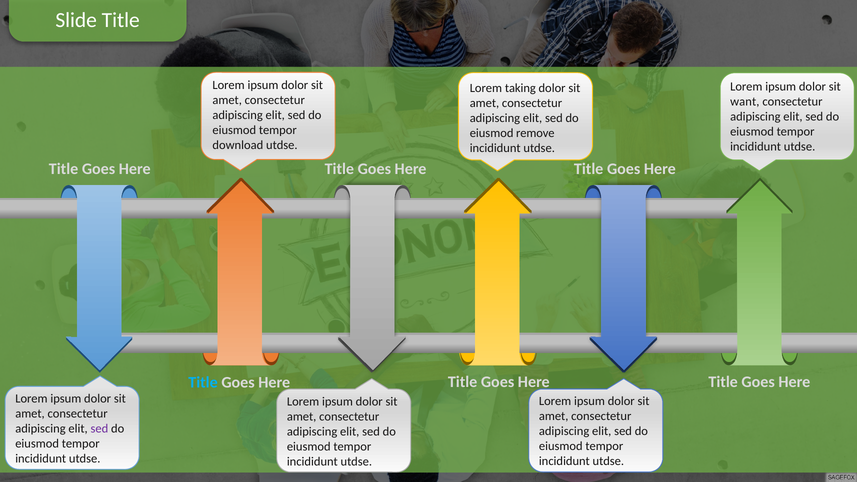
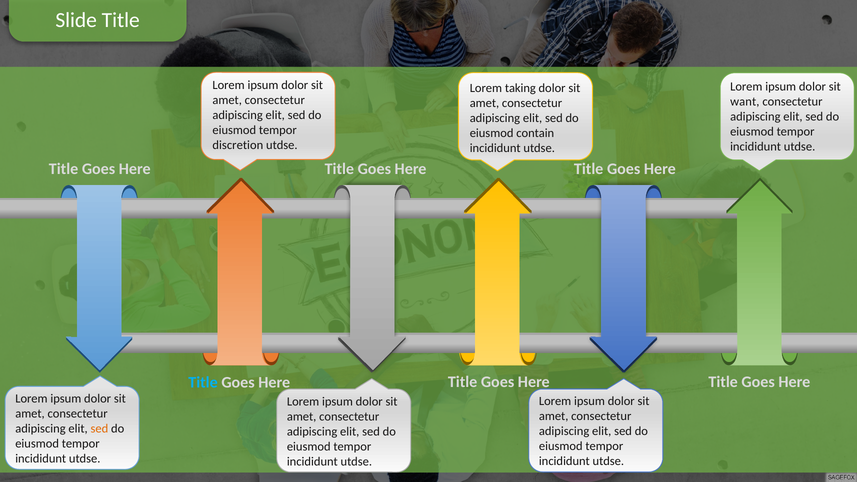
remove: remove -> contain
download: download -> discretion
sed at (99, 429) colour: purple -> orange
